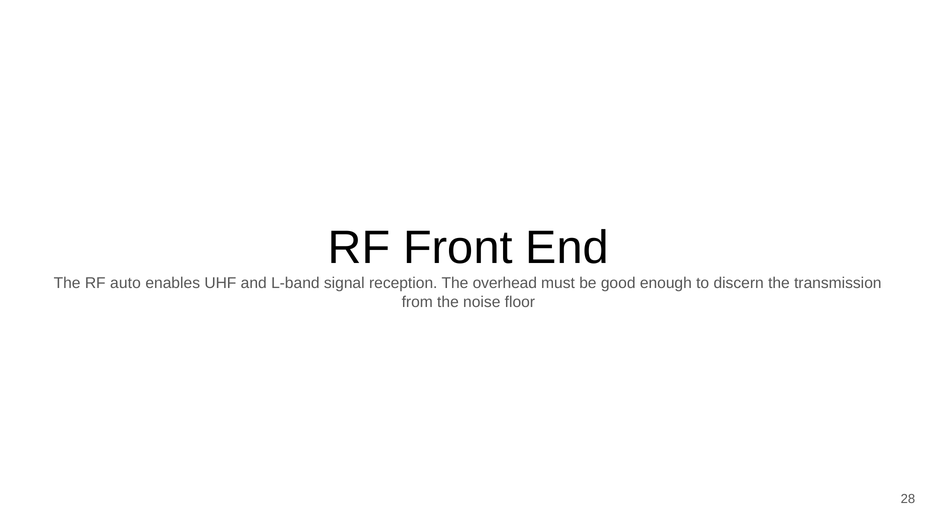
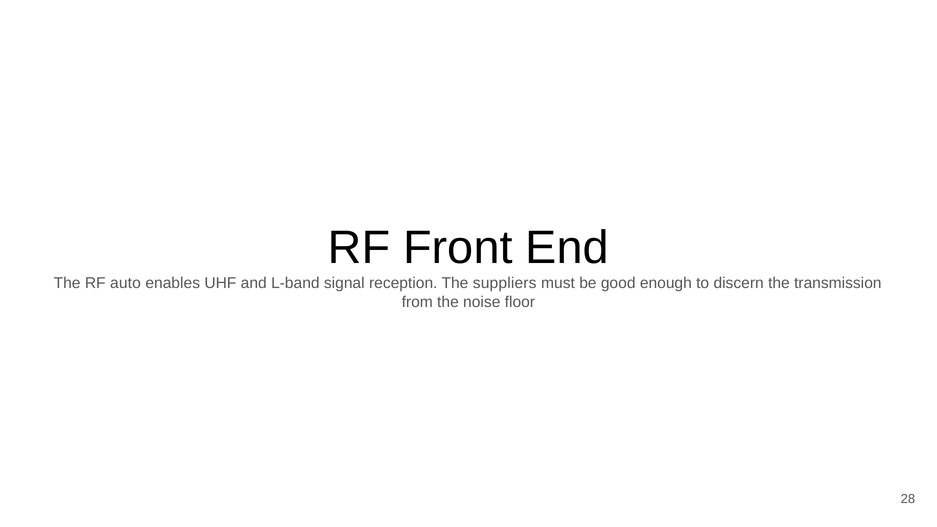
overhead: overhead -> suppliers
